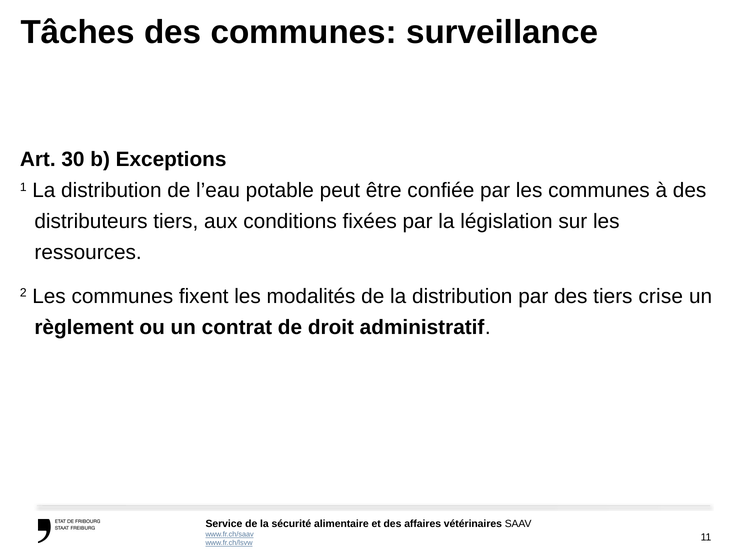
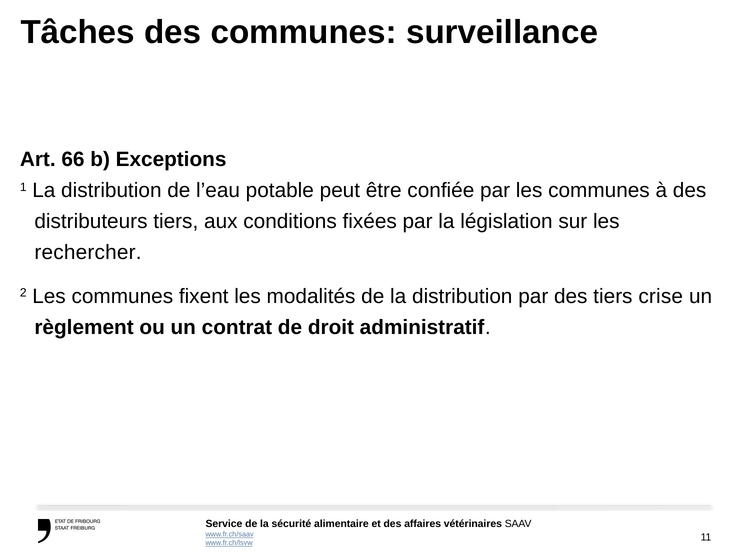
30: 30 -> 66
ressources: ressources -> rechercher
